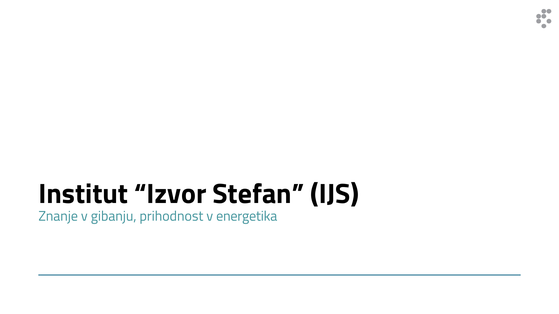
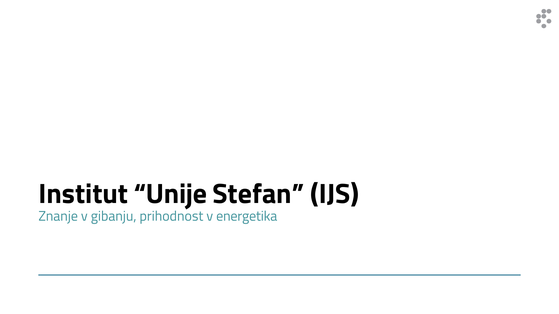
Izvor: Izvor -> Unije
